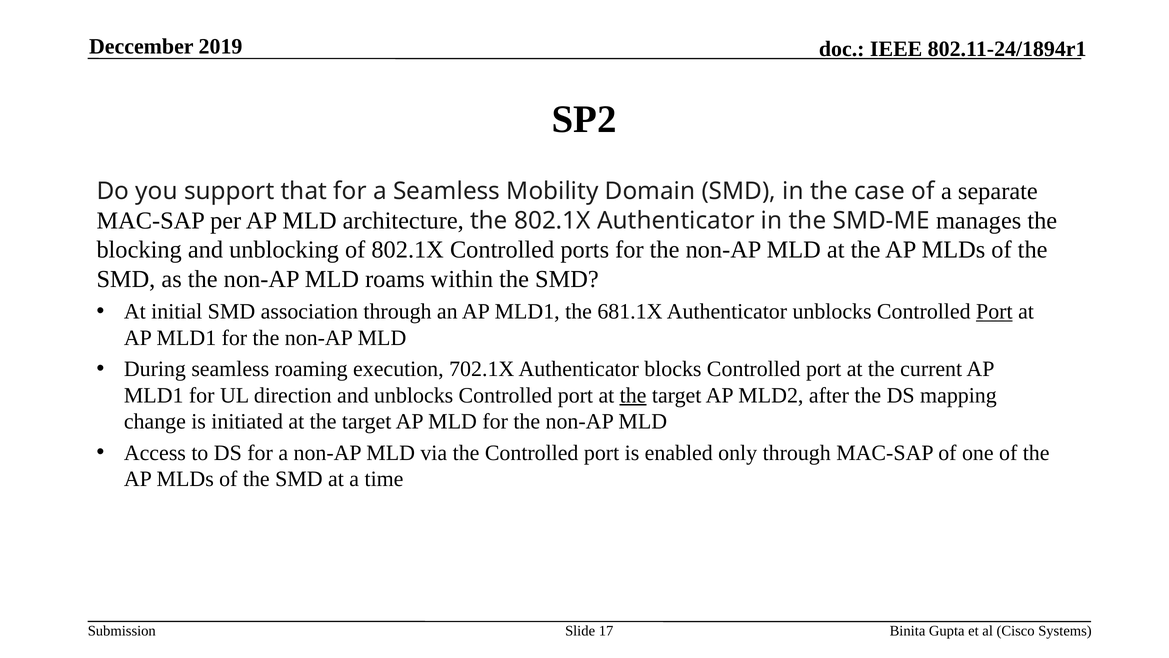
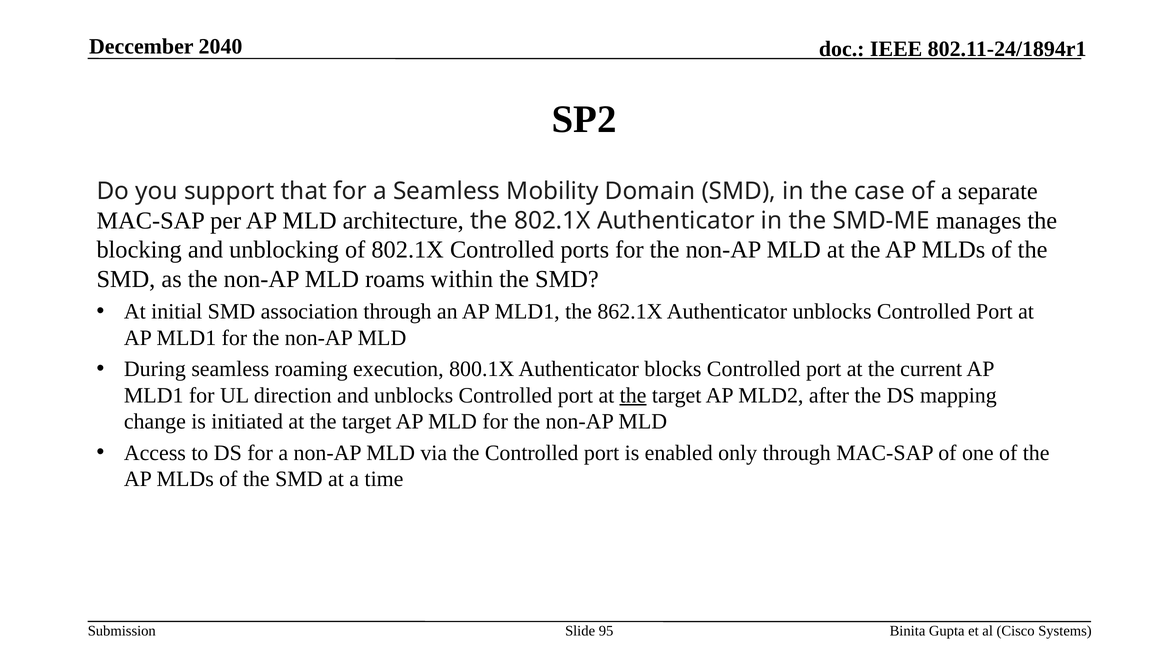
2019: 2019 -> 2040
681.1X: 681.1X -> 862.1X
Port at (994, 311) underline: present -> none
702.1X: 702.1X -> 800.1X
17: 17 -> 95
